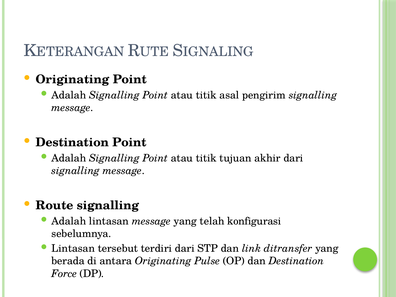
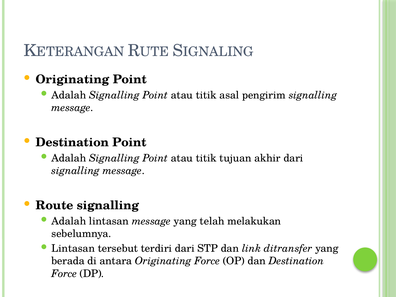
konfigurasi: konfigurasi -> melakukan
Originating Pulse: Pulse -> Force
